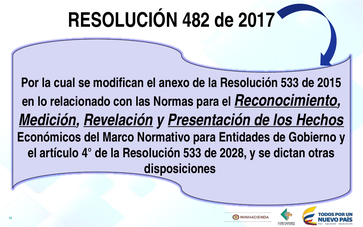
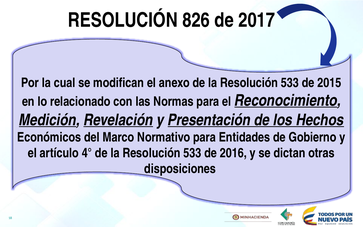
482: 482 -> 826
2028: 2028 -> 2016
